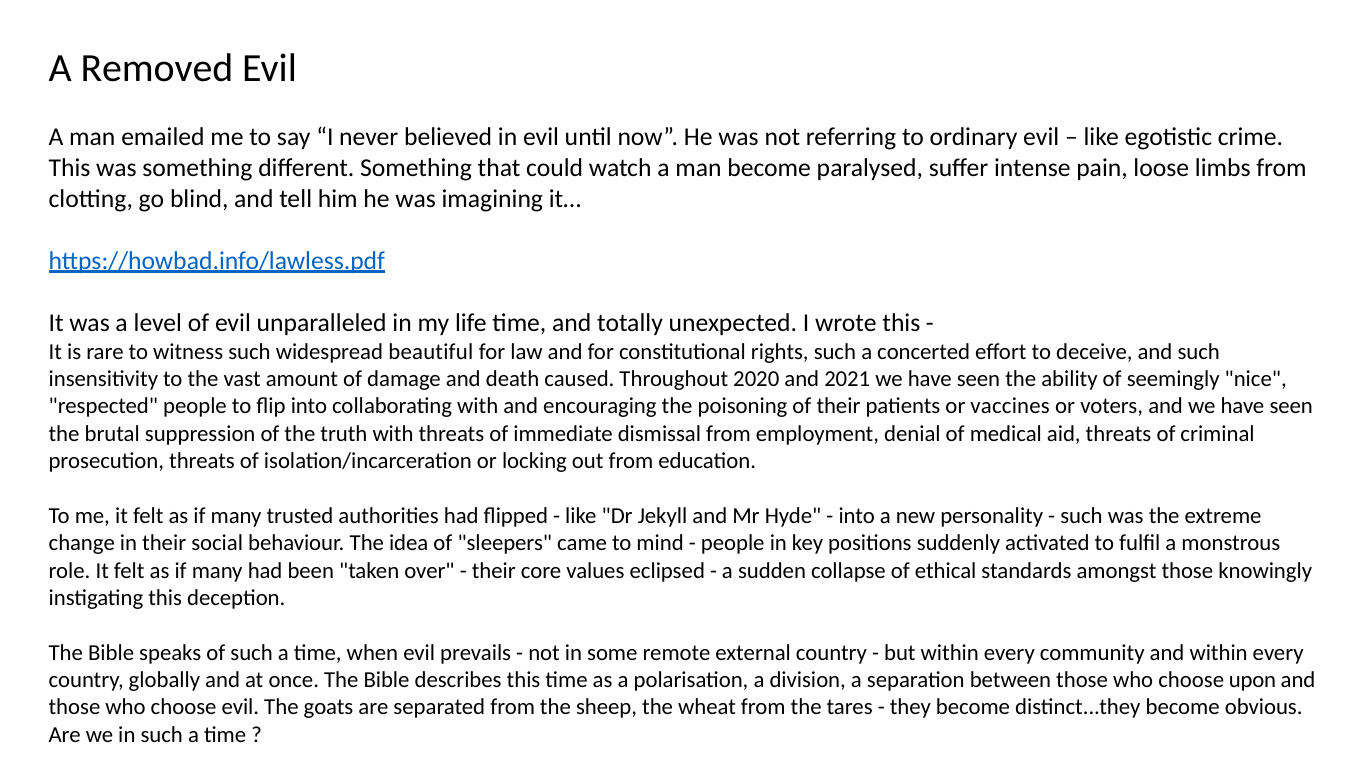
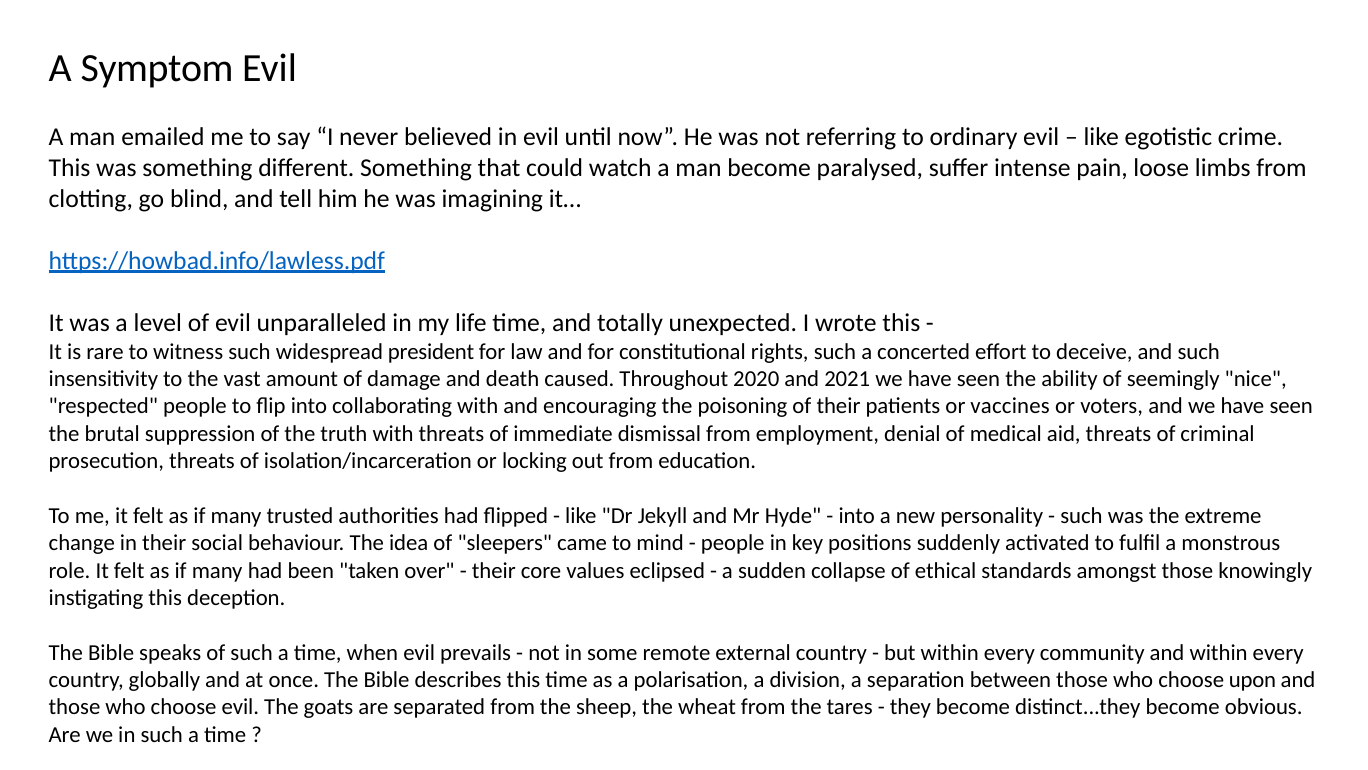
Removed: Removed -> Symptom
beautiful: beautiful -> president
